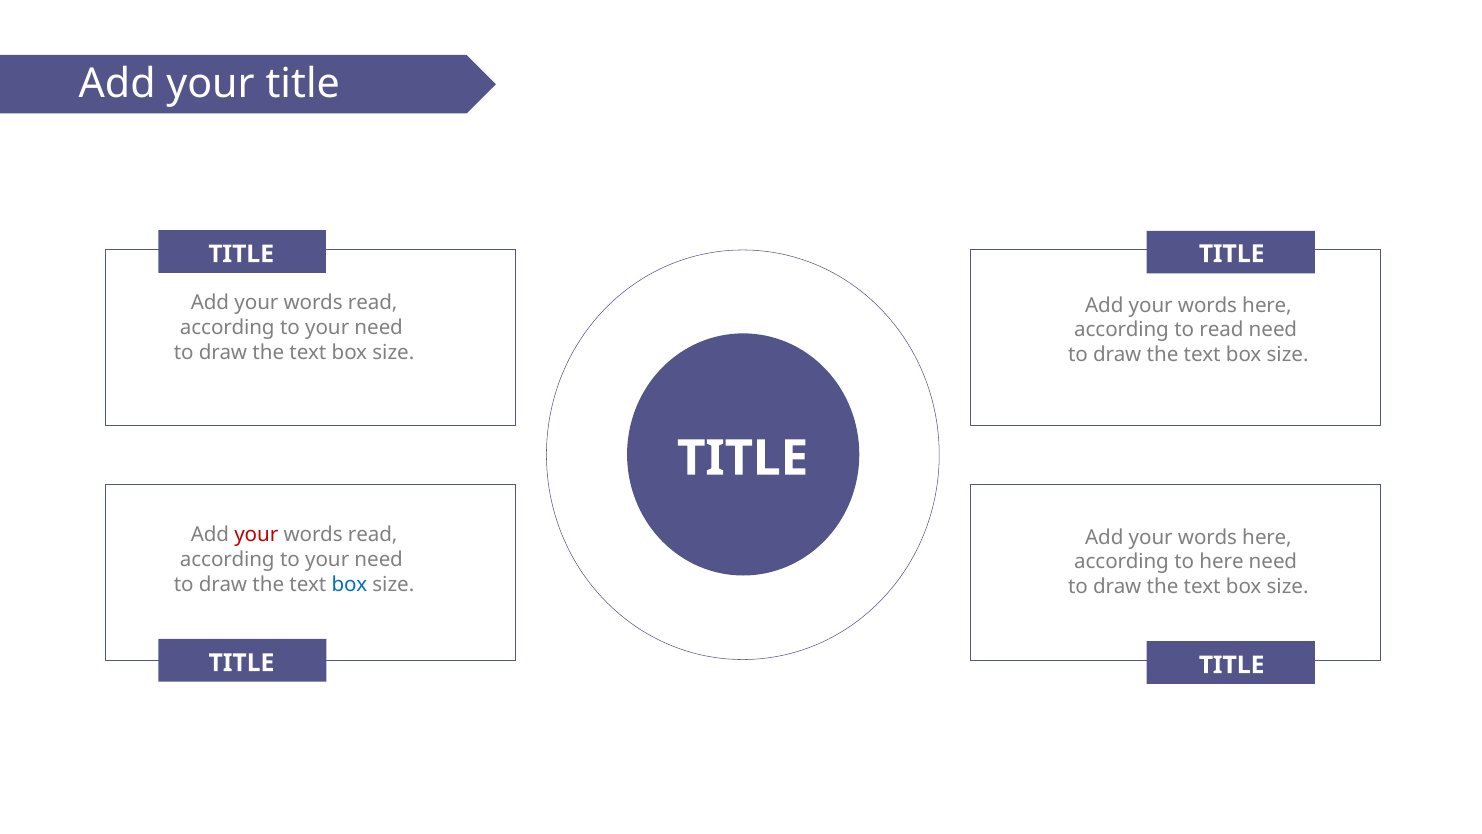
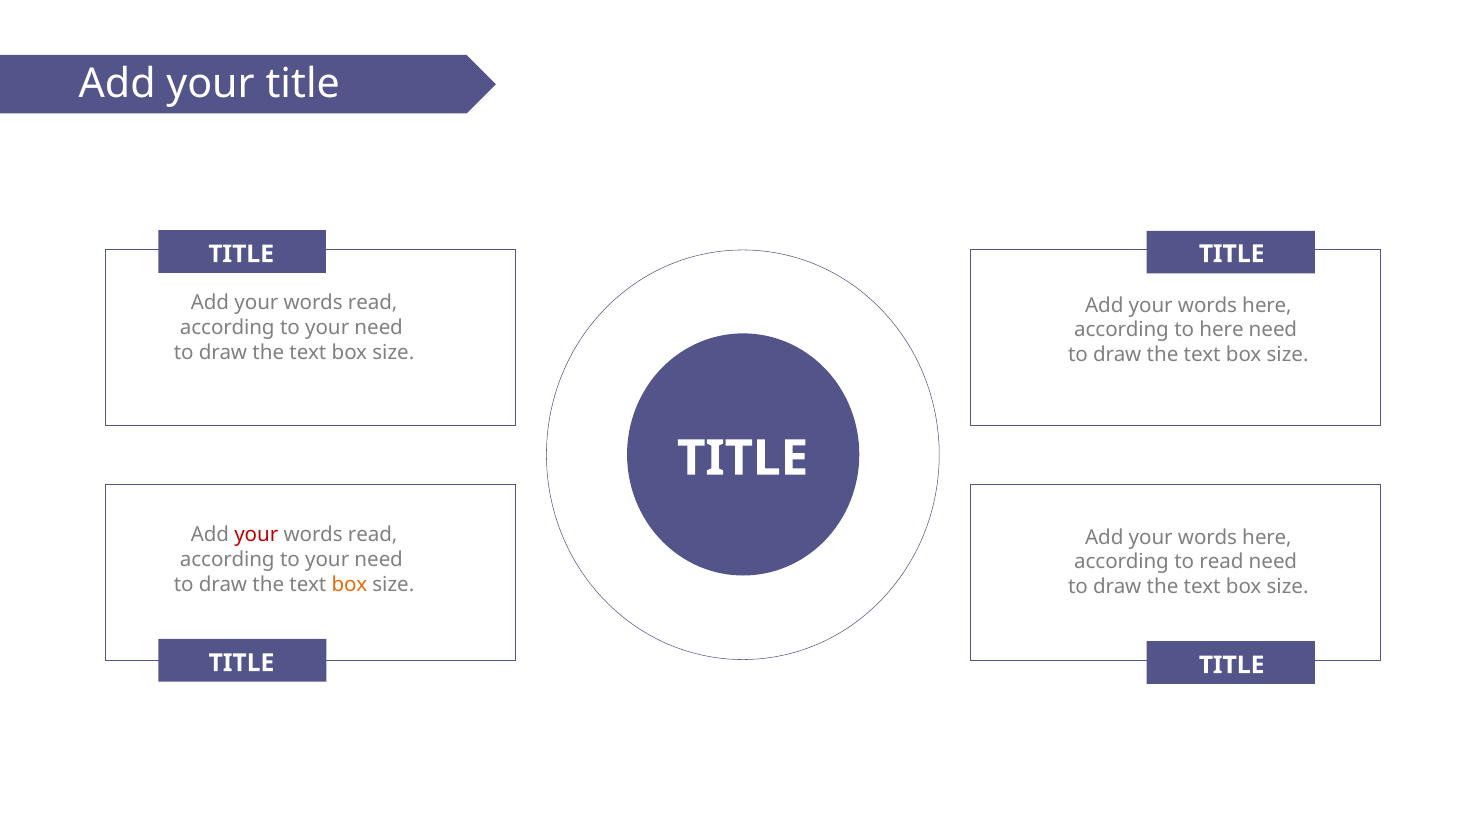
to read: read -> here
to here: here -> read
box at (349, 584) colour: blue -> orange
